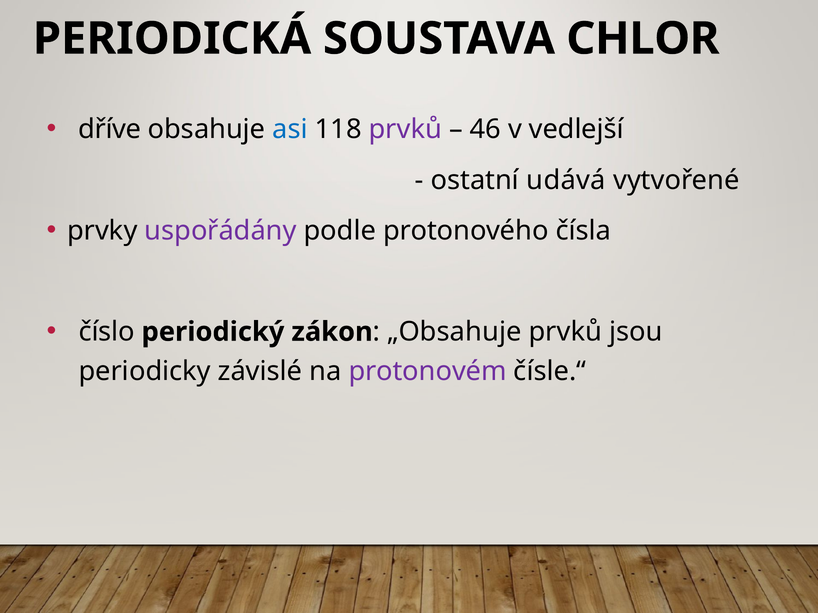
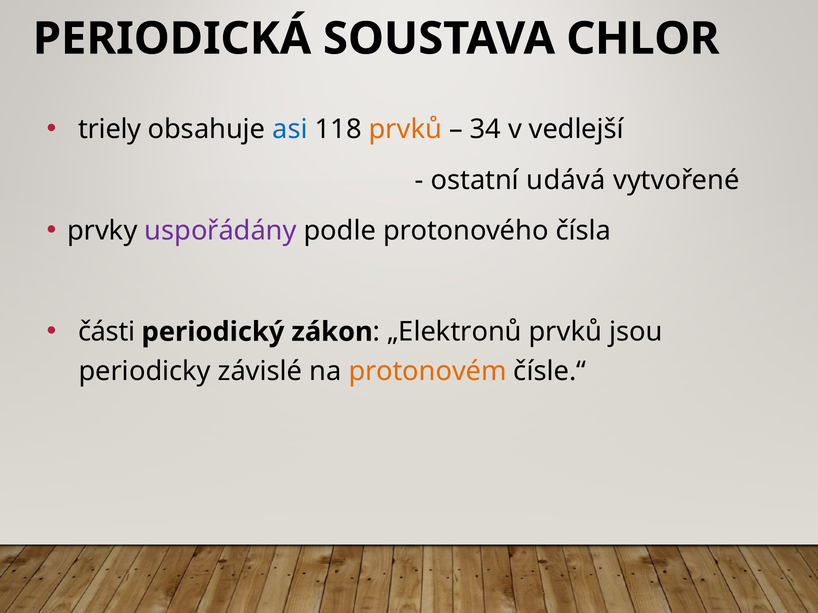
dříve: dříve -> triely
prvků at (405, 130) colour: purple -> orange
46: 46 -> 34
číslo: číslo -> části
„Obsahuje: „Obsahuje -> „Elektronů
protonovém colour: purple -> orange
